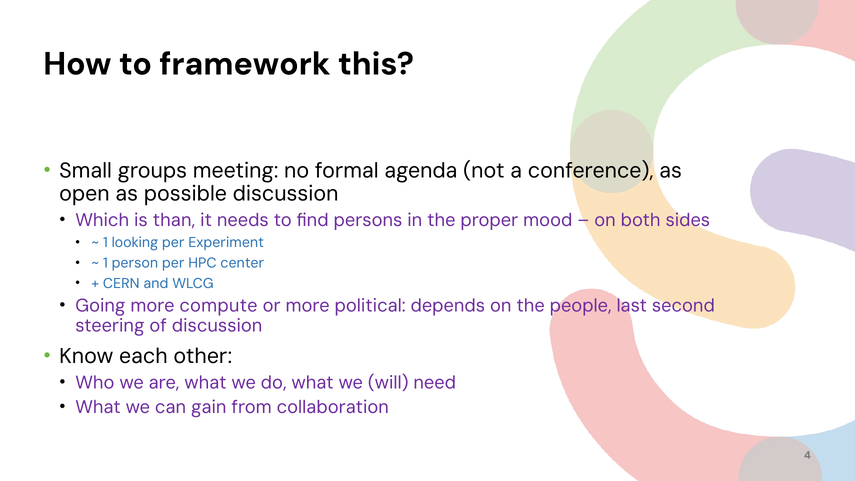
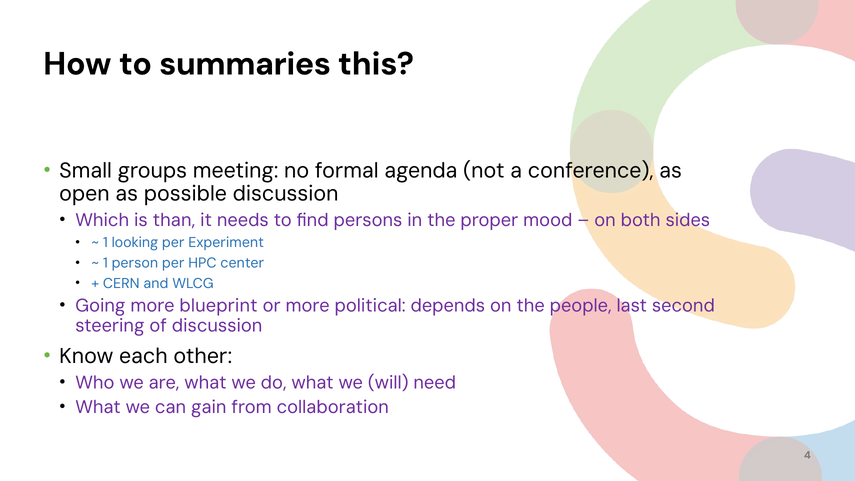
framework: framework -> summaries
compute: compute -> blueprint
